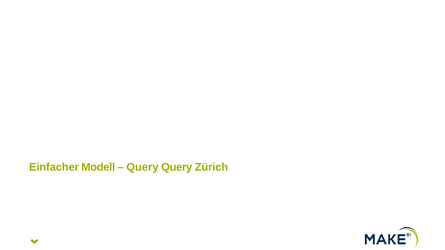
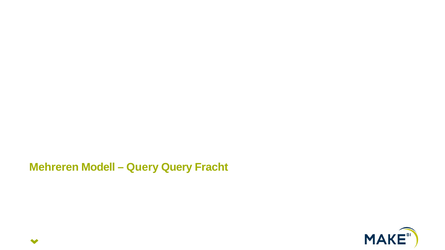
Einfacher: Einfacher -> Mehreren
Zürich: Zürich -> Fracht
